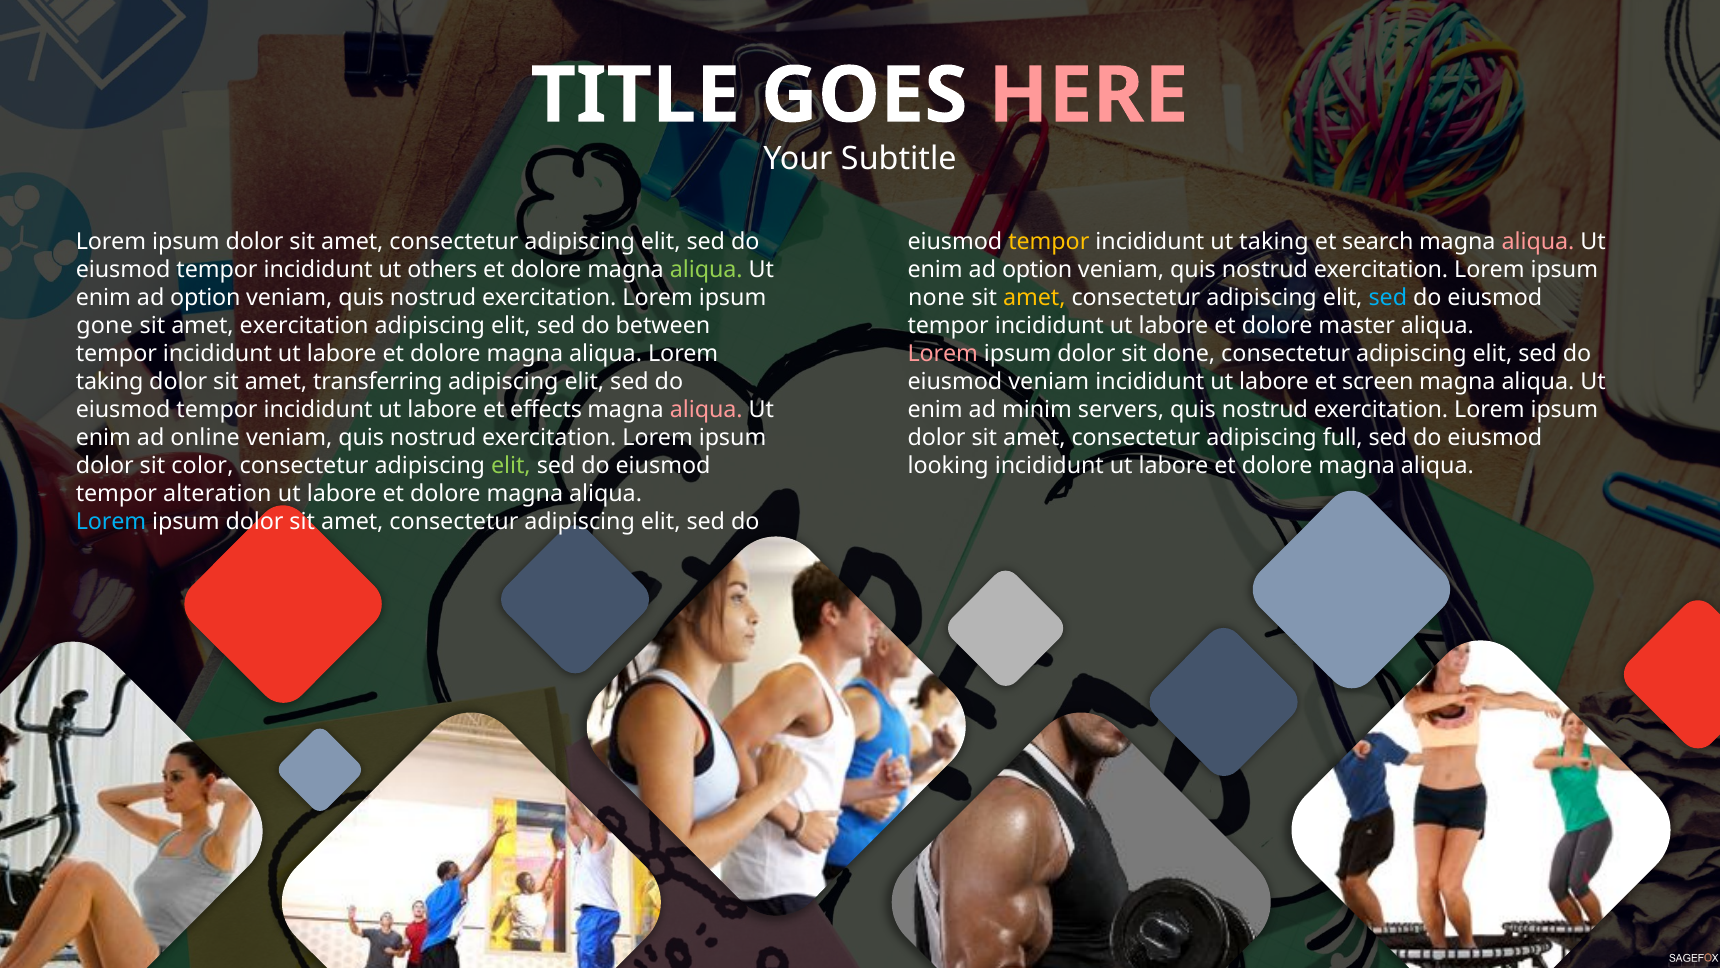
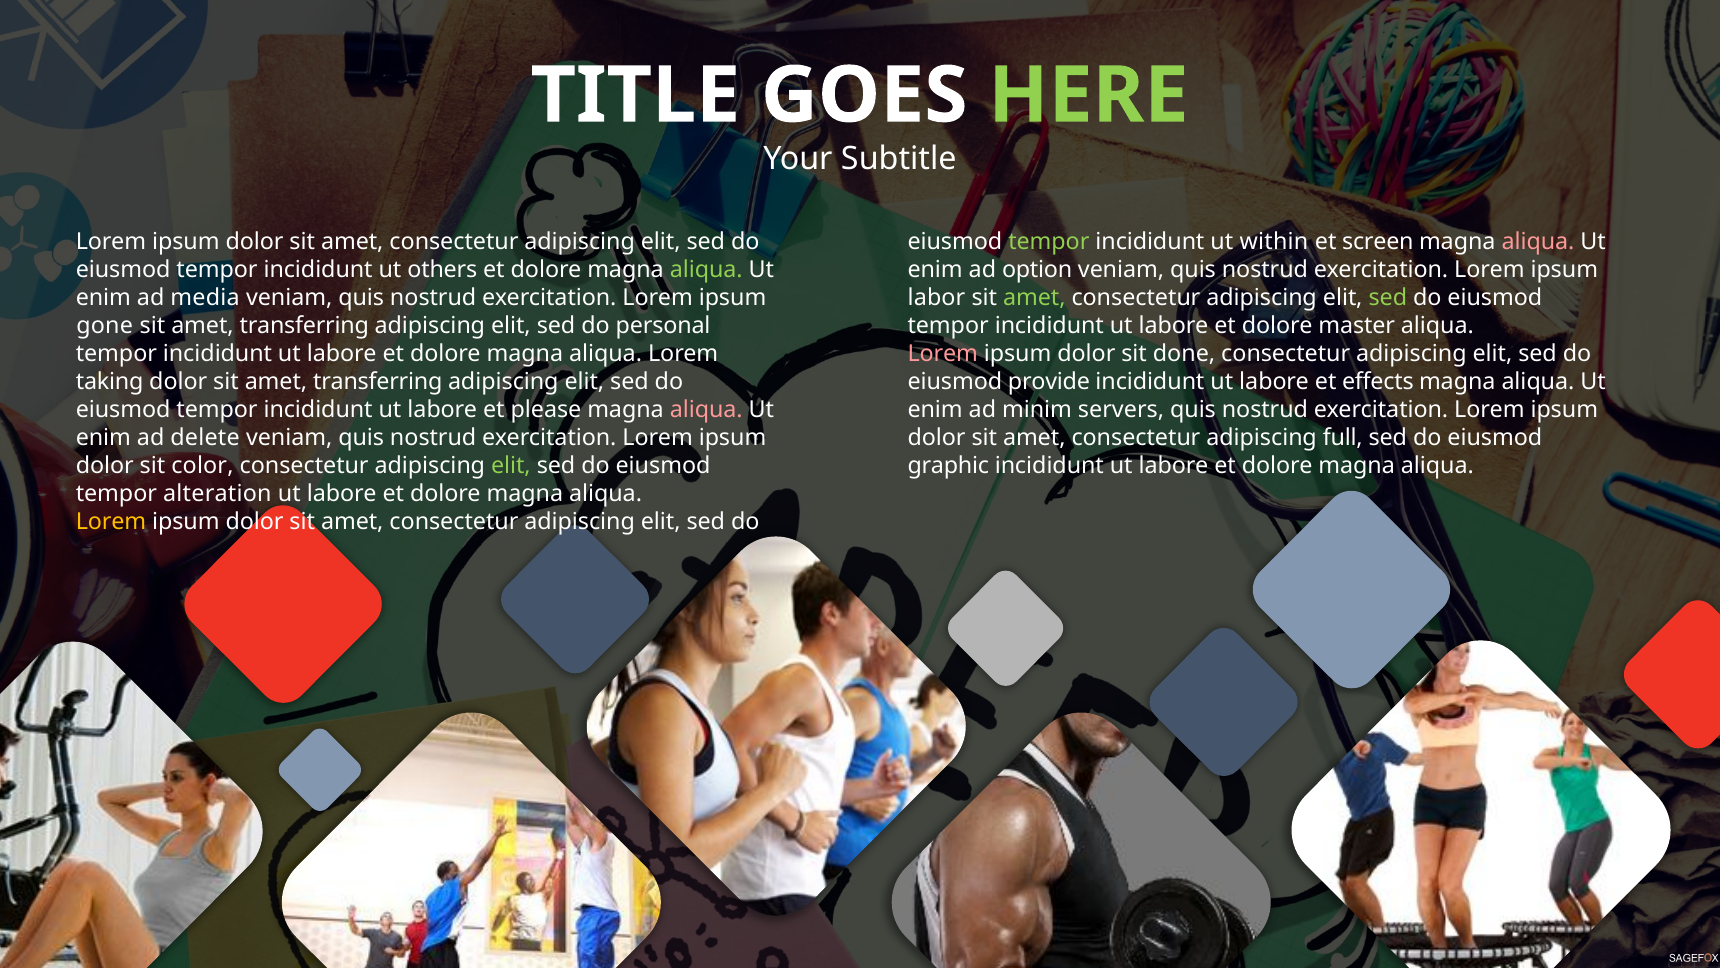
HERE colour: pink -> light green
tempor at (1049, 242) colour: yellow -> light green
ut taking: taking -> within
search: search -> screen
option at (205, 298): option -> media
none: none -> labor
amet at (1034, 298) colour: yellow -> light green
sed at (1388, 298) colour: light blue -> light green
exercitation at (304, 326): exercitation -> transferring
between: between -> personal
eiusmod veniam: veniam -> provide
screen: screen -> effects
effects: effects -> please
online: online -> delete
looking: looking -> graphic
Lorem at (111, 522) colour: light blue -> yellow
